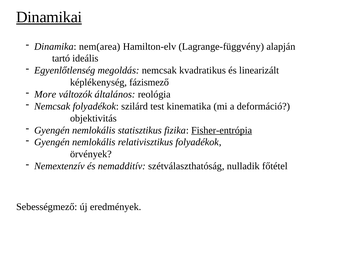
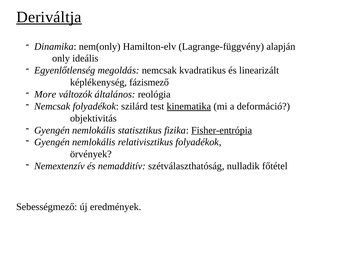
Dinamikai: Dinamikai -> Deriváltja
nem(area: nem(area -> nem(only
tartó: tartó -> only
kinematika underline: none -> present
